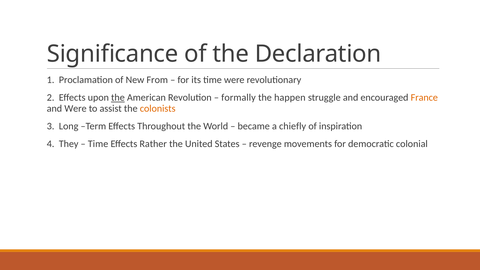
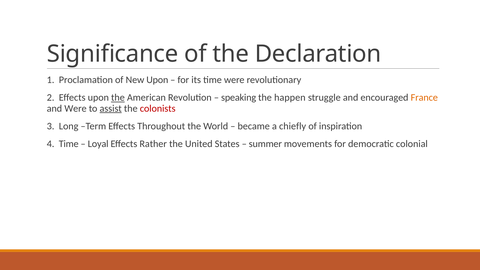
New From: From -> Upon
formally: formally -> speaking
assist underline: none -> present
colonists colour: orange -> red
4 They: They -> Time
Time at (98, 144): Time -> Loyal
revenge: revenge -> summer
